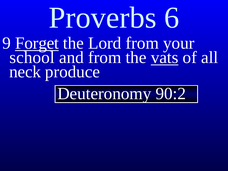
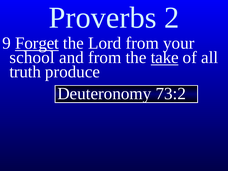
6: 6 -> 2
vats: vats -> take
neck: neck -> truth
90:2: 90:2 -> 73:2
